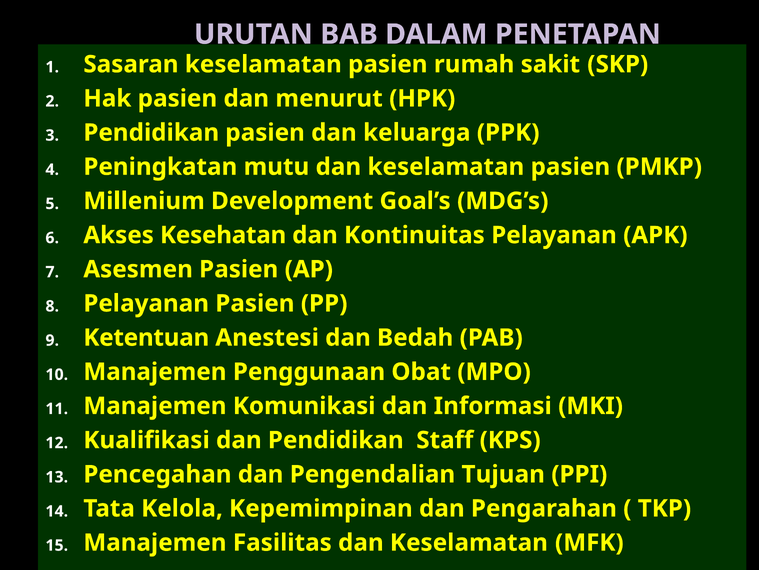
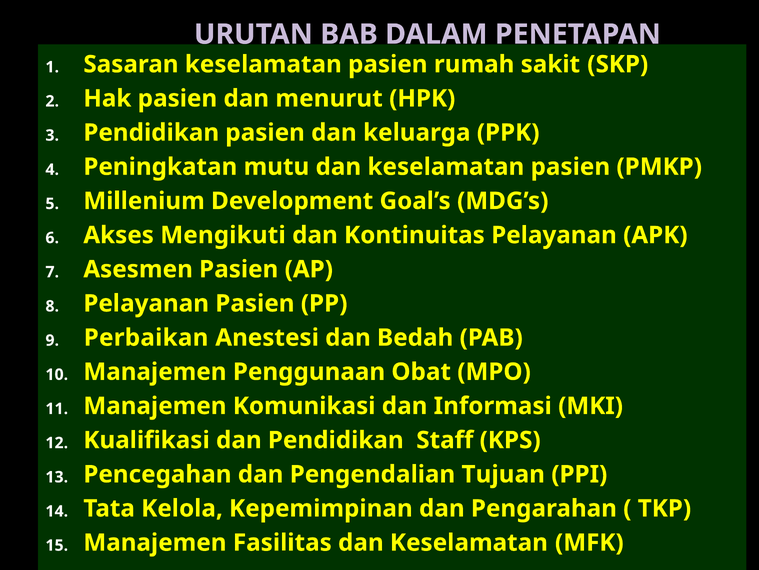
Kesehatan: Kesehatan -> Mengikuti
Ketentuan: Ketentuan -> Perbaikan
